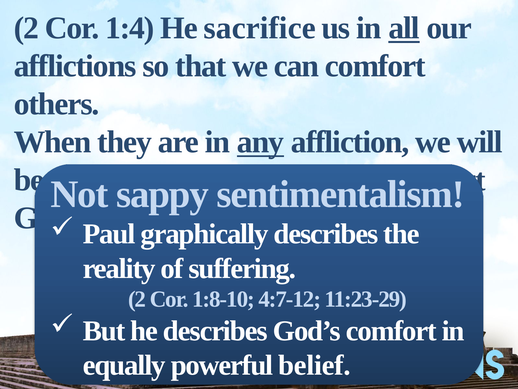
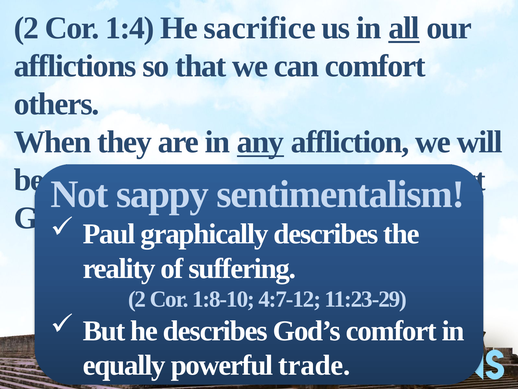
belief: belief -> trade
